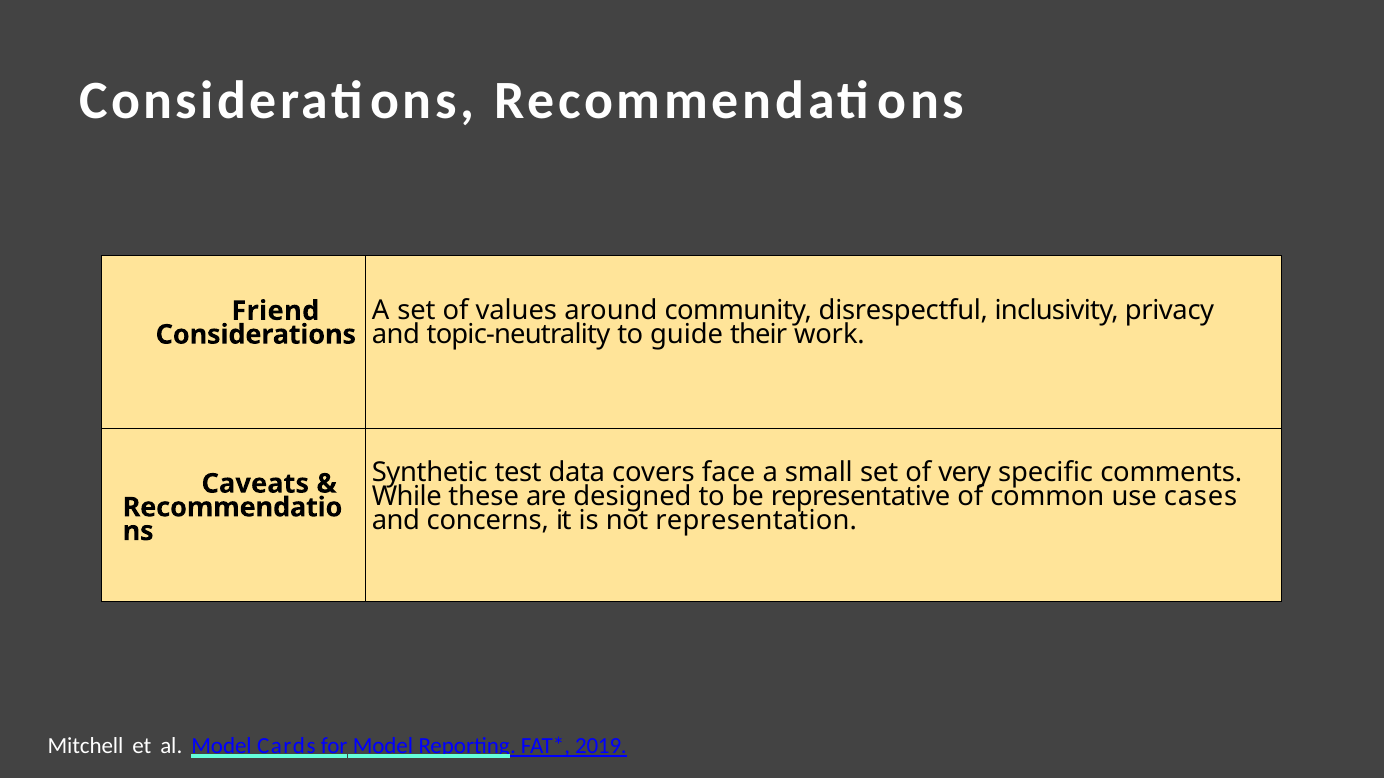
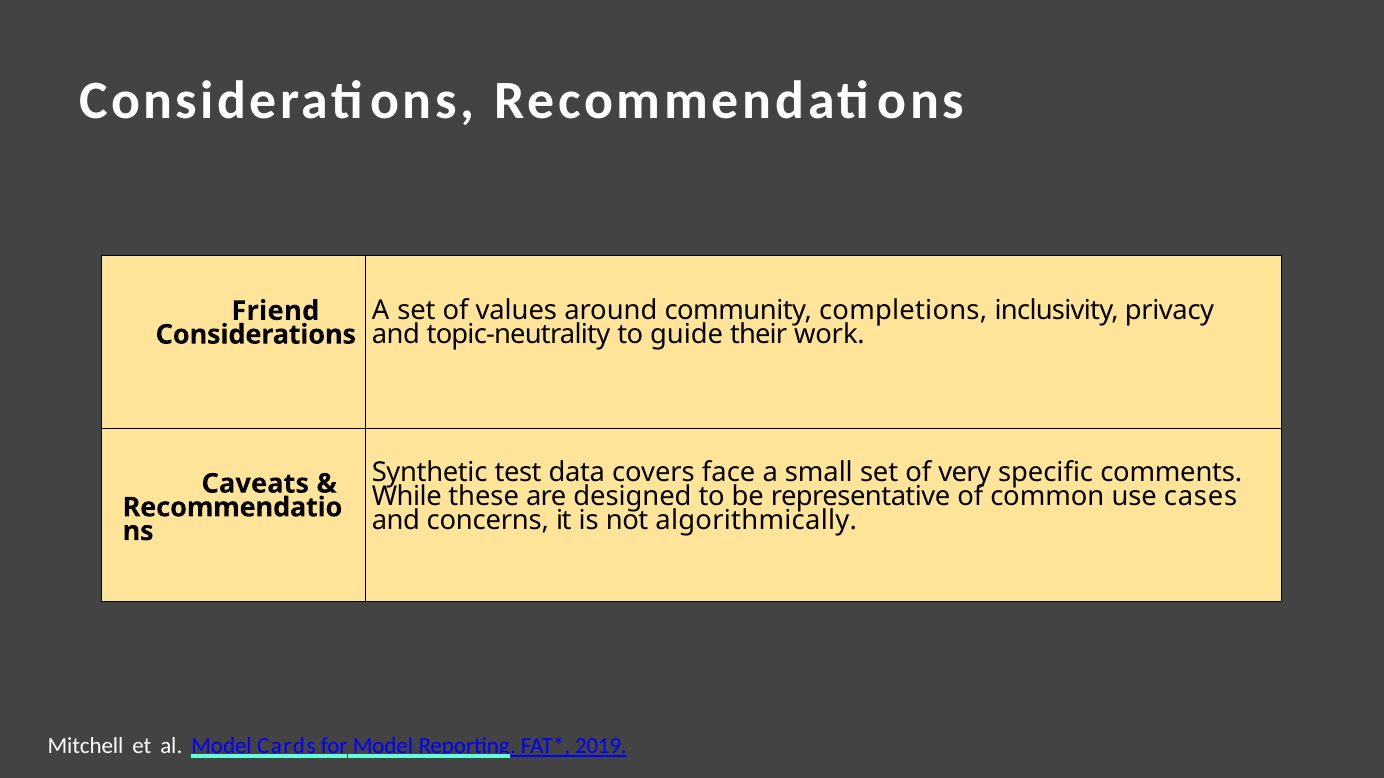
disrespectful: disrespectful -> completions
representation: representation -> algorithmically
